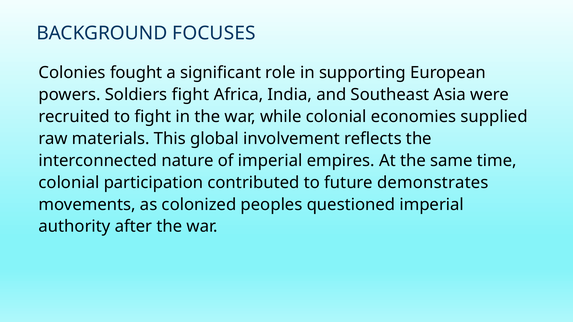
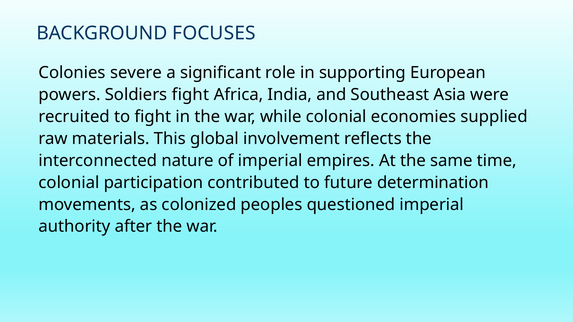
fought: fought -> severe
demonstrates: demonstrates -> determination
